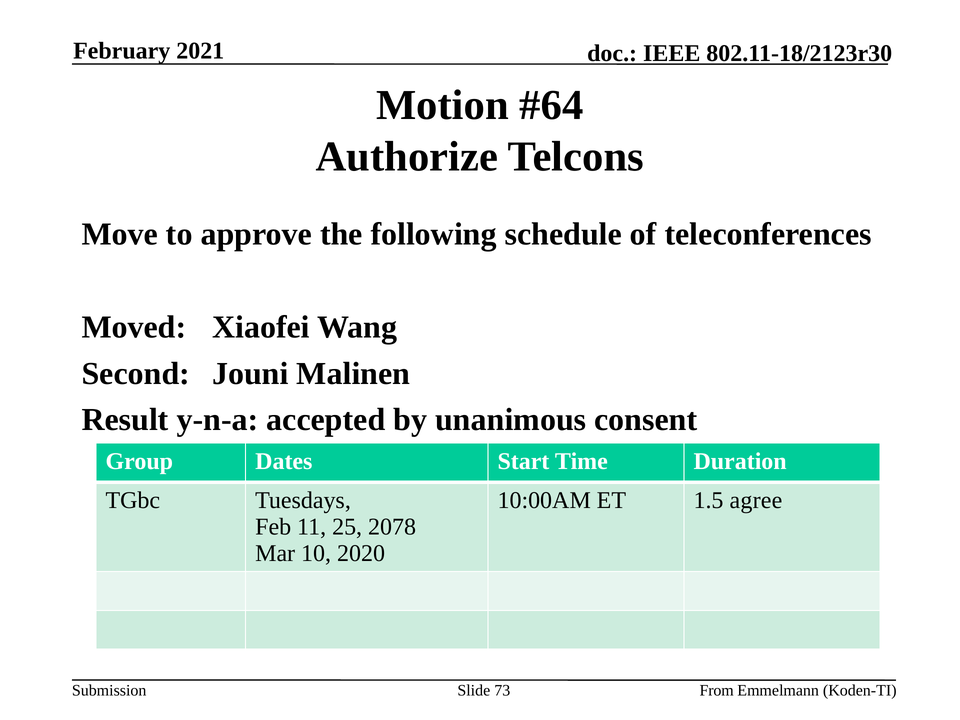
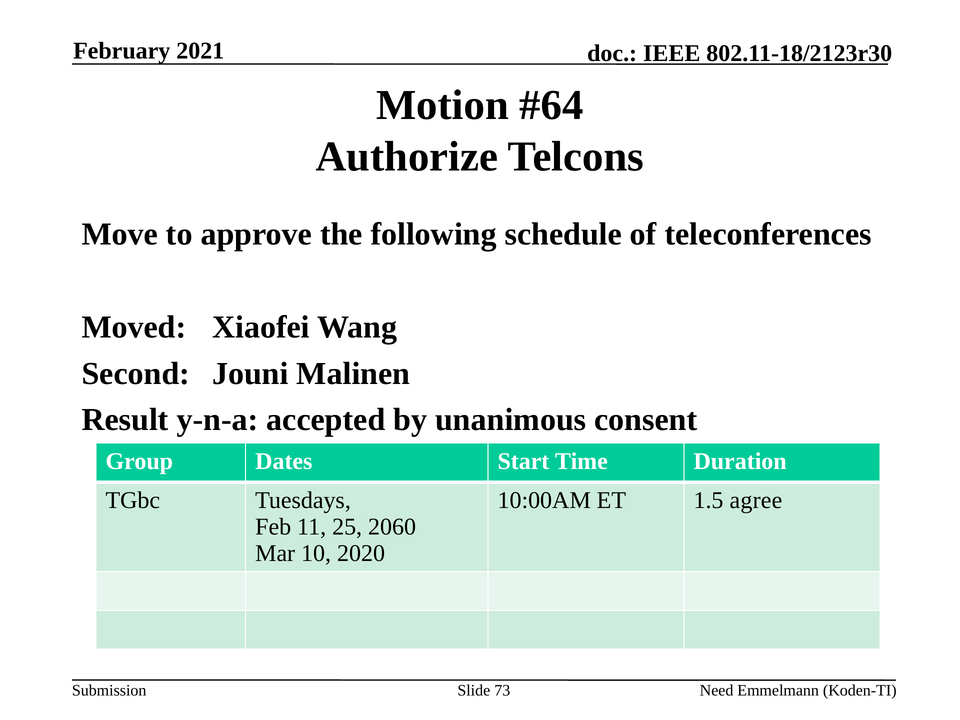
2078: 2078 -> 2060
From: From -> Need
